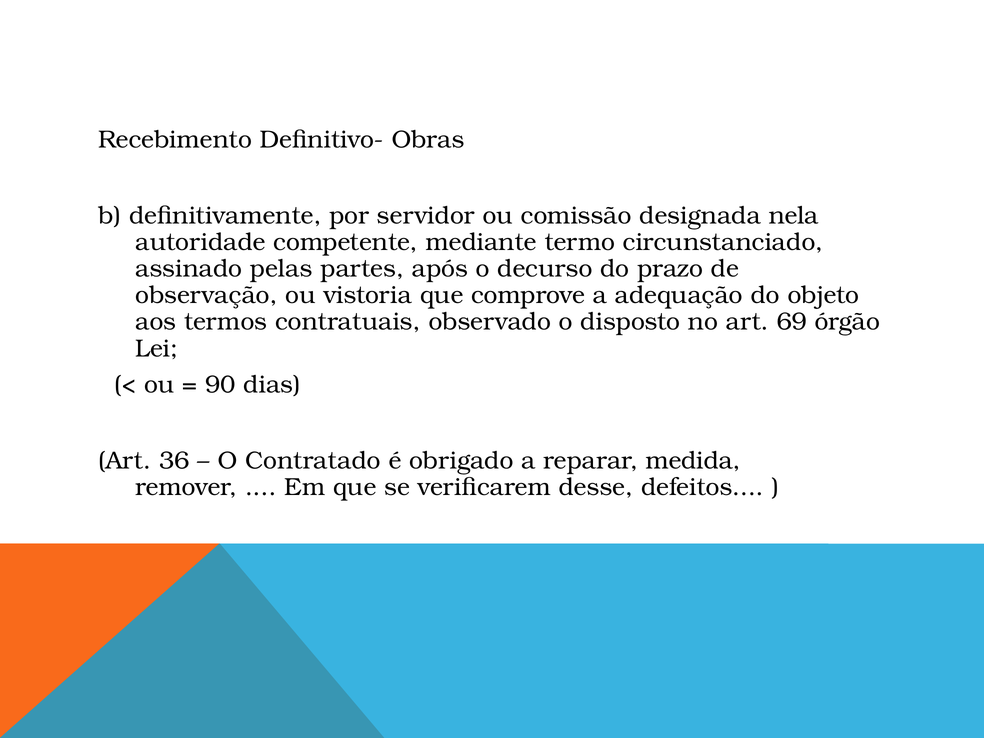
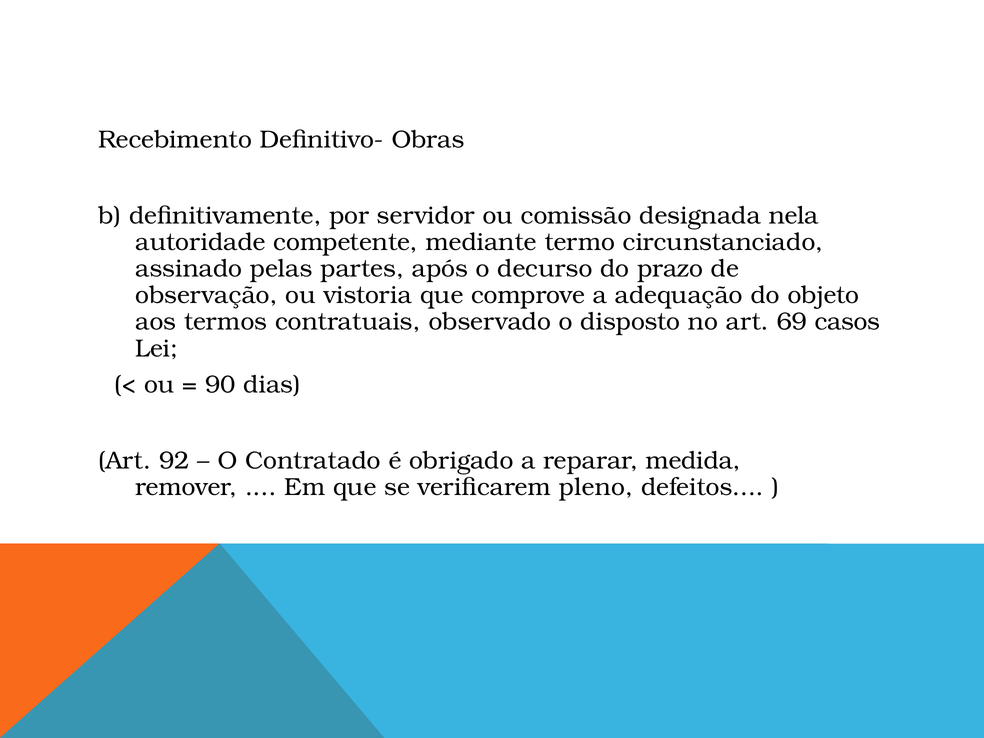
órgão: órgão -> casos
36: 36 -> 92
desse: desse -> pleno
